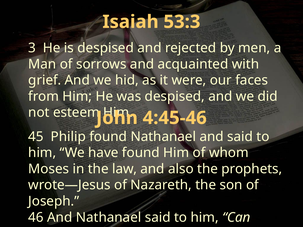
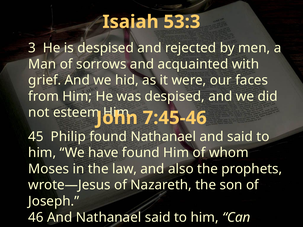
4:45-46: 4:45-46 -> 7:45-46
